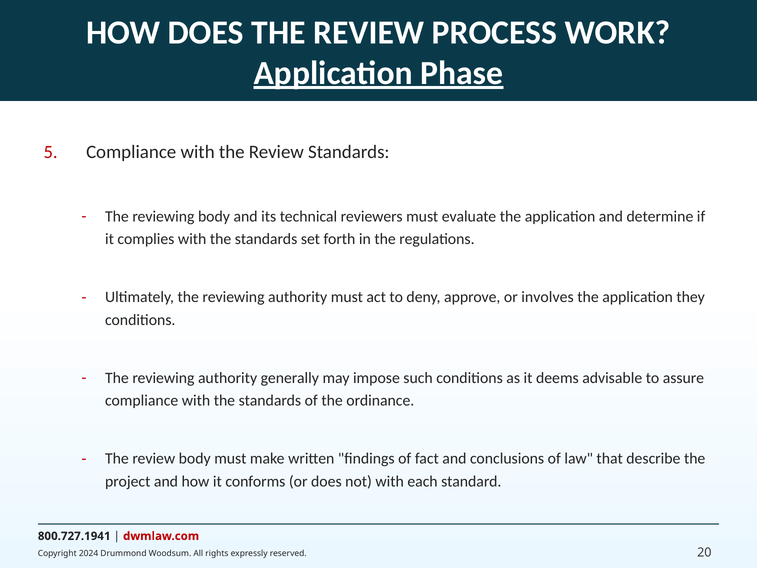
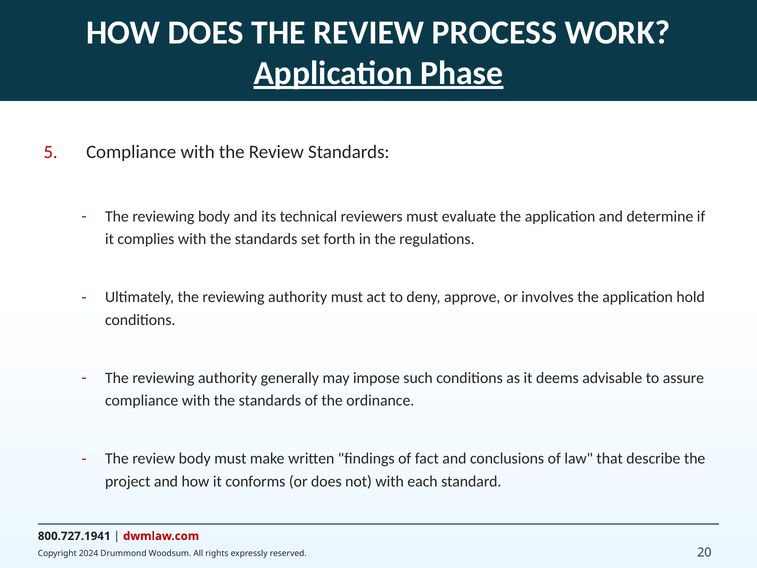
they: they -> hold
